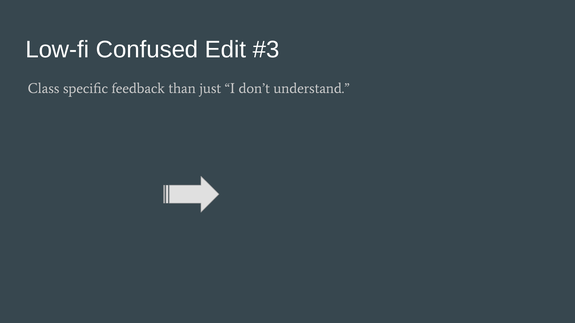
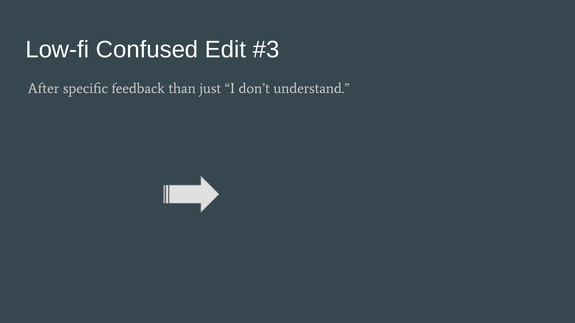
Class: Class -> After
